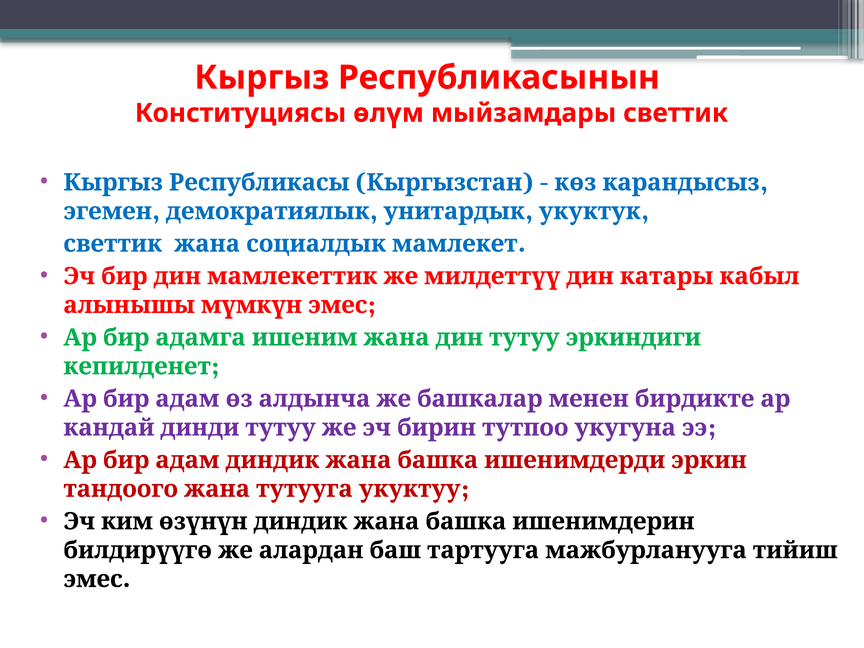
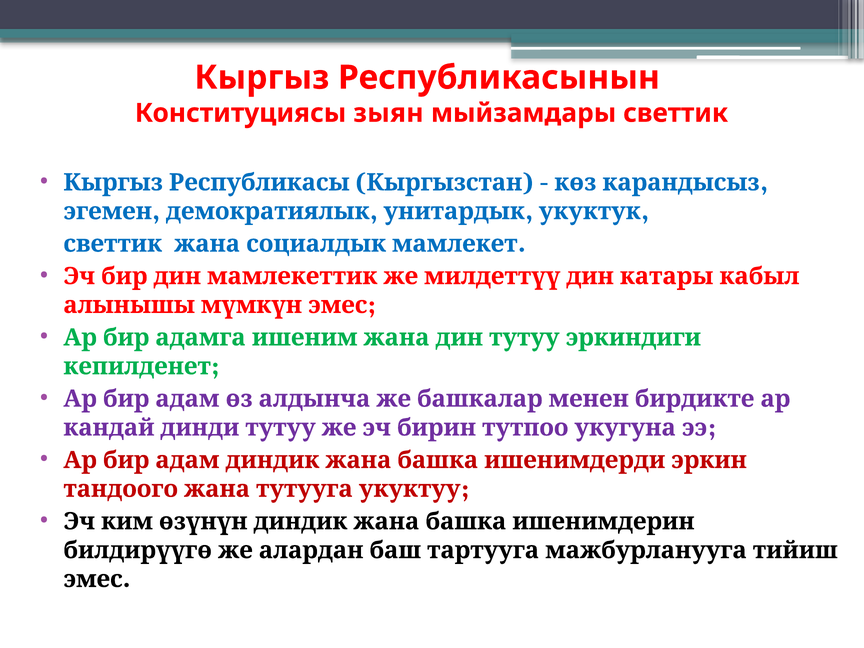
өлүм: өлүм -> зыян
